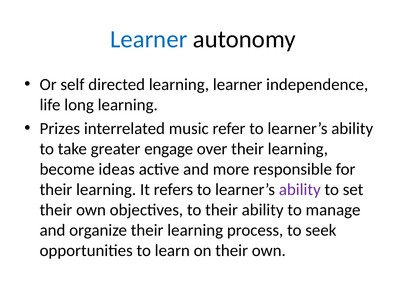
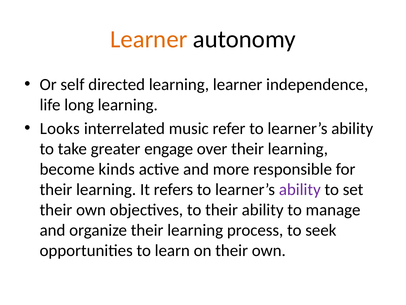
Learner at (149, 39) colour: blue -> orange
Prizes: Prizes -> Looks
ideas: ideas -> kinds
